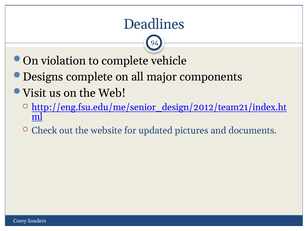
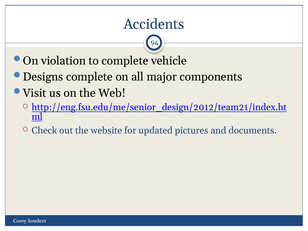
Deadlines: Deadlines -> Accidents
